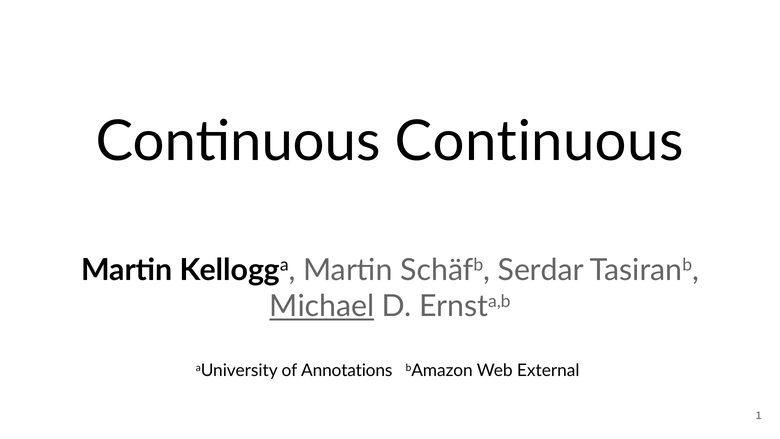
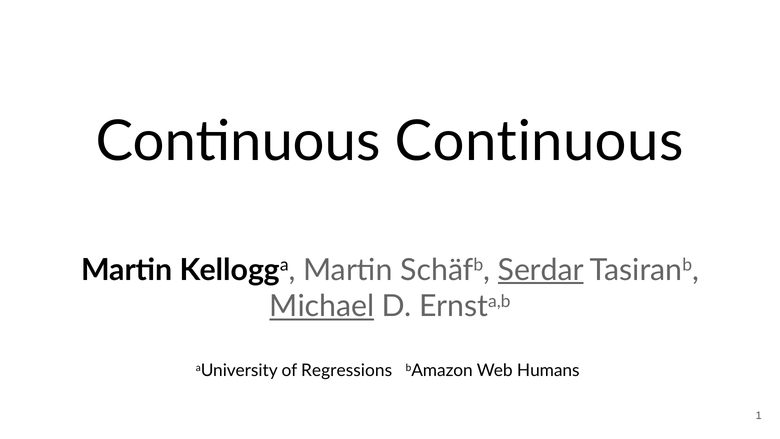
Serdar underline: none -> present
Annotations: Annotations -> Regressions
External: External -> Humans
